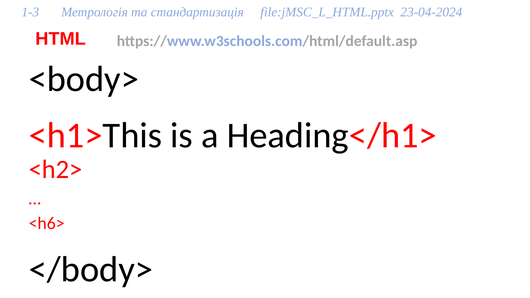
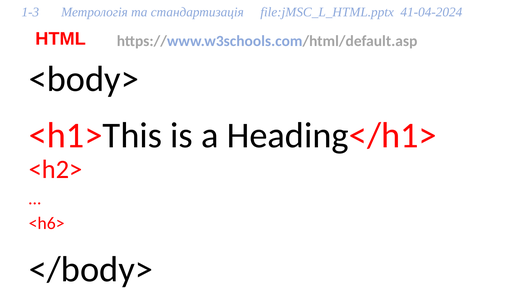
23-04-2024: 23-04-2024 -> 41-04-2024
